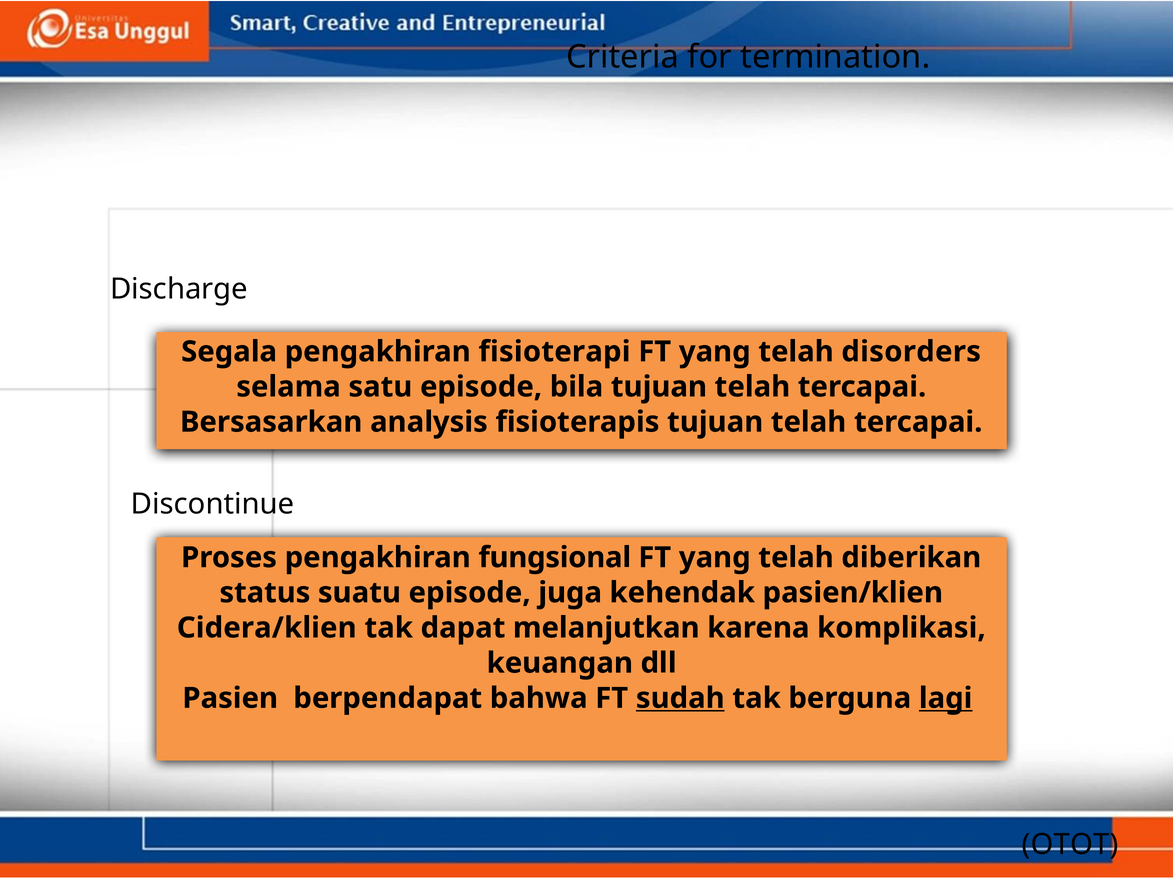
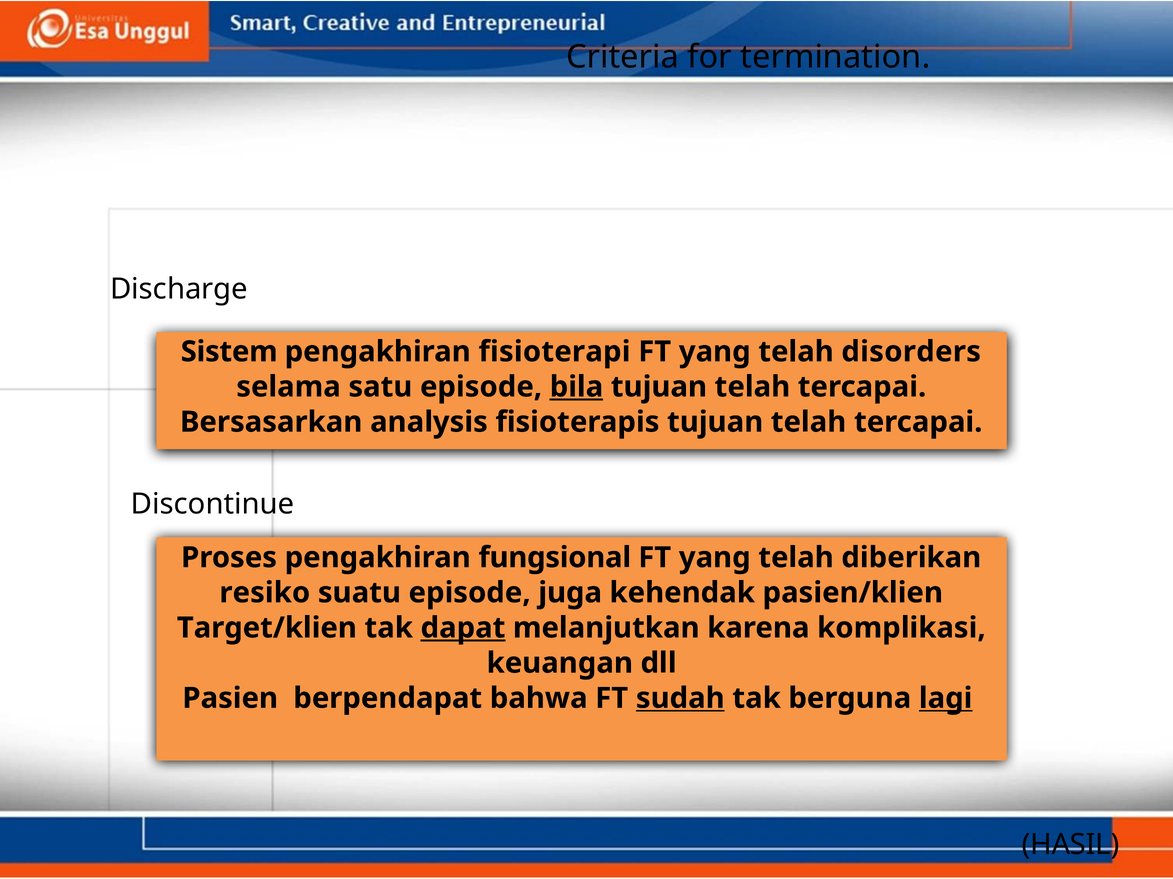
Segala: Segala -> Sistem
bila underline: none -> present
status: status -> resiko
Cidera/klien: Cidera/klien -> Target/klien
dapat underline: none -> present
OTOT: OTOT -> HASIL
